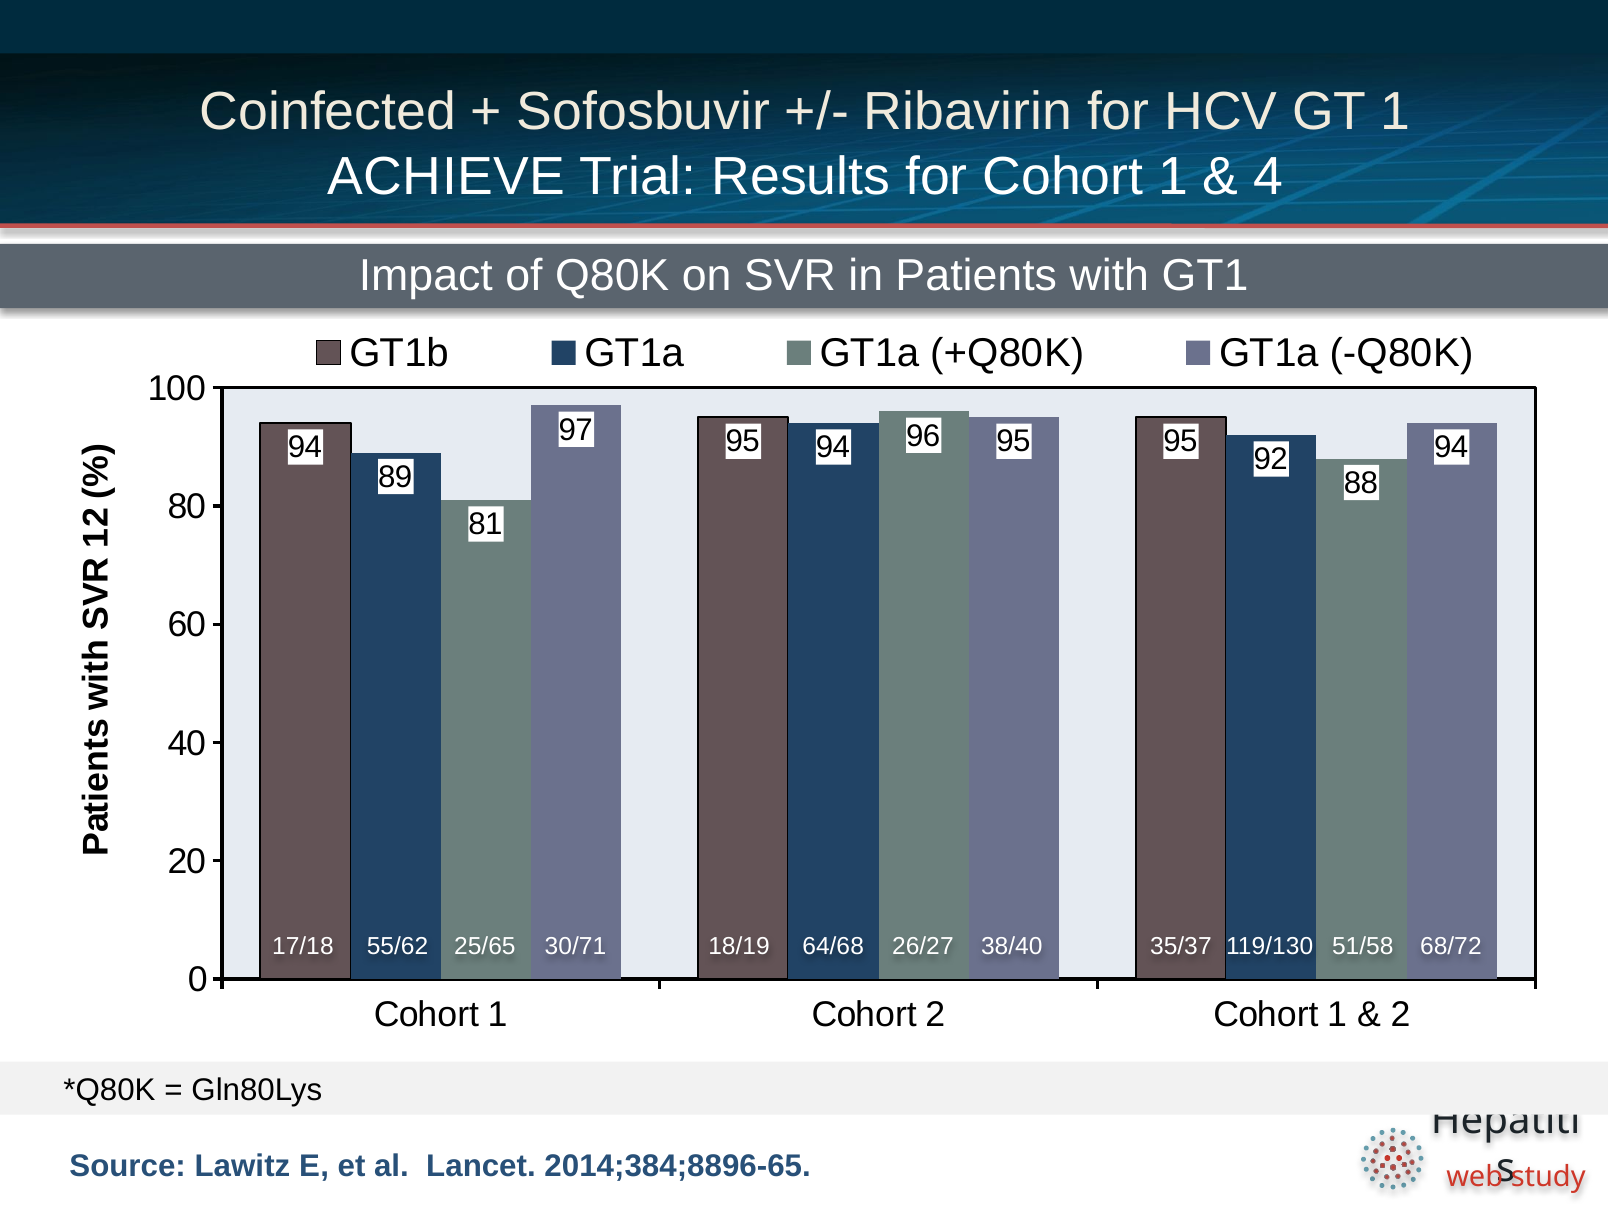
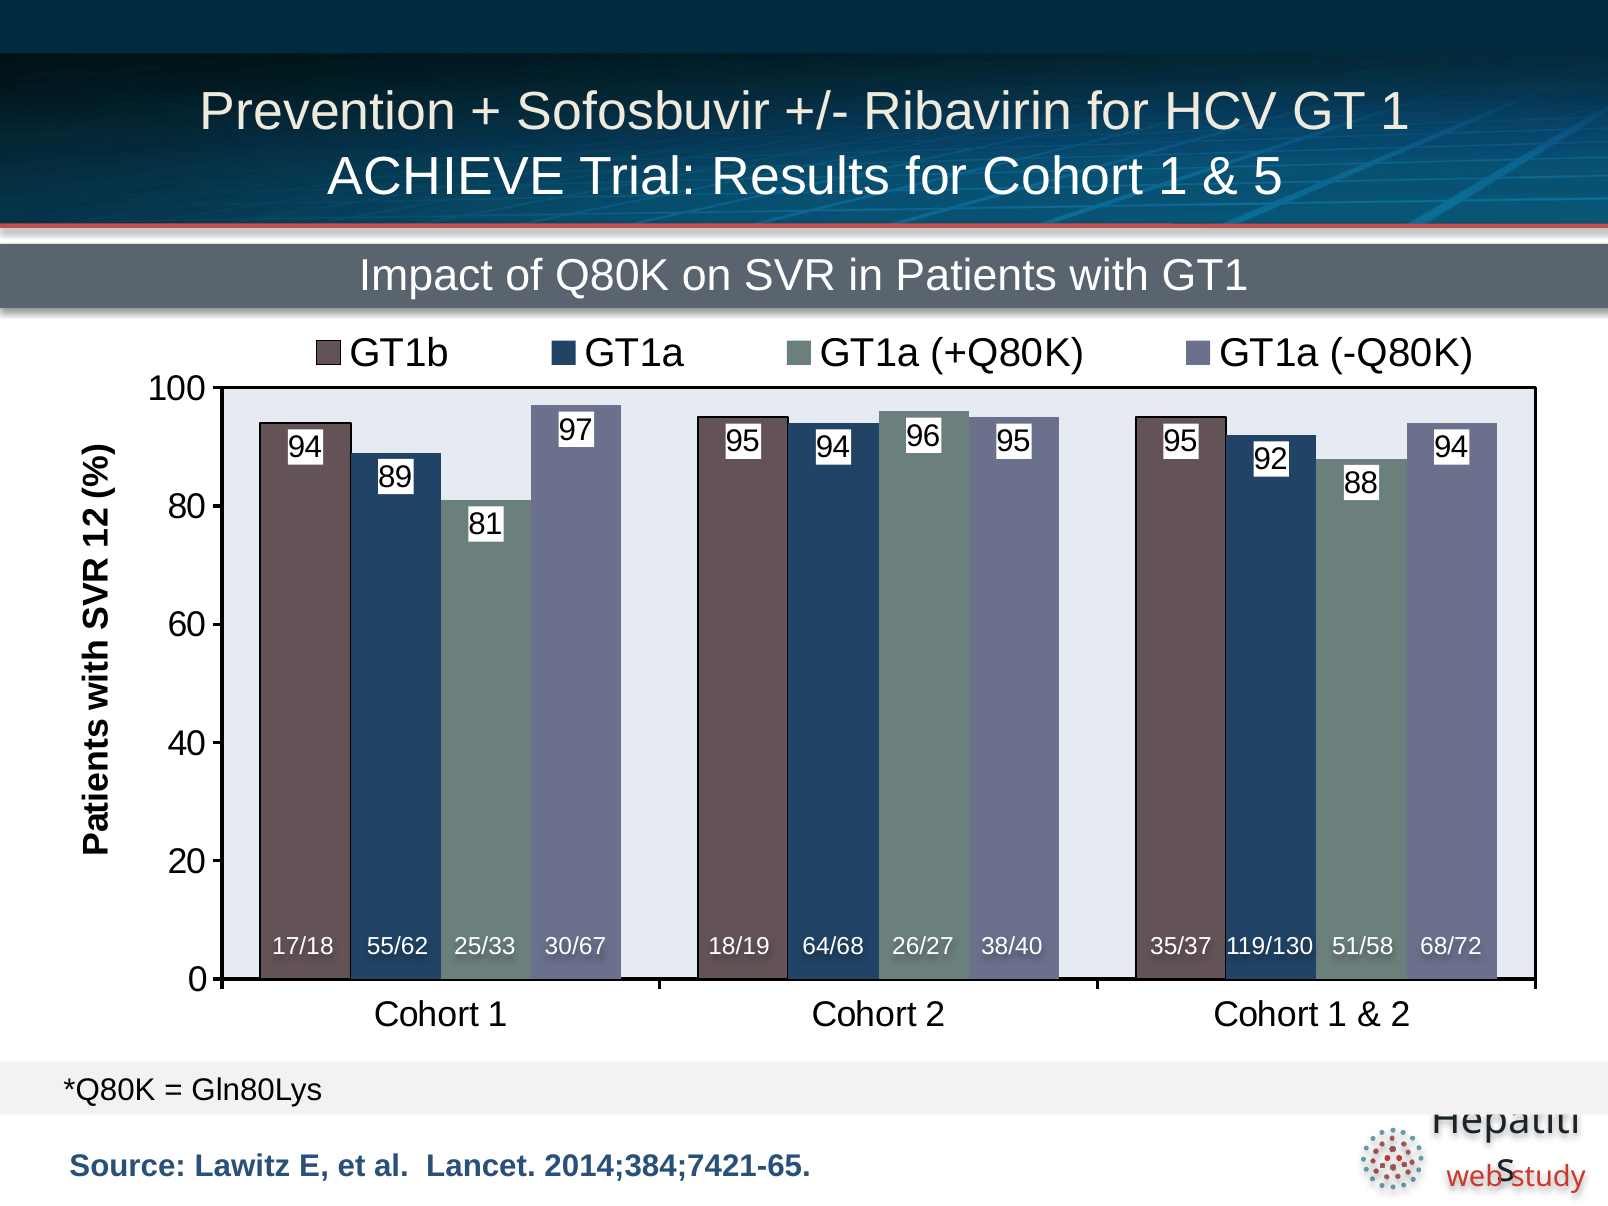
Coinfected: Coinfected -> Prevention
4: 4 -> 5
25/65: 25/65 -> 25/33
30/71: 30/71 -> 30/67
2014;384;8896-65: 2014;384;8896-65 -> 2014;384;7421-65
